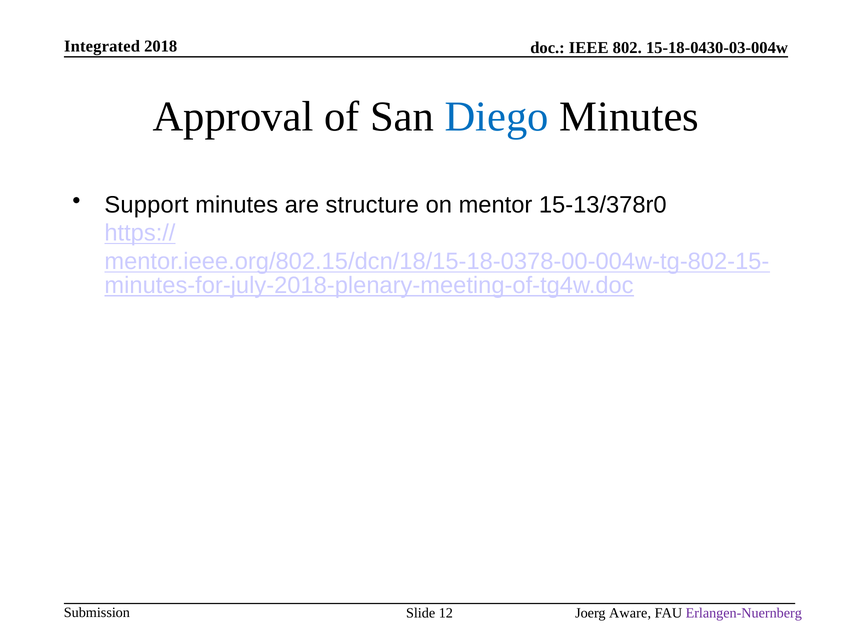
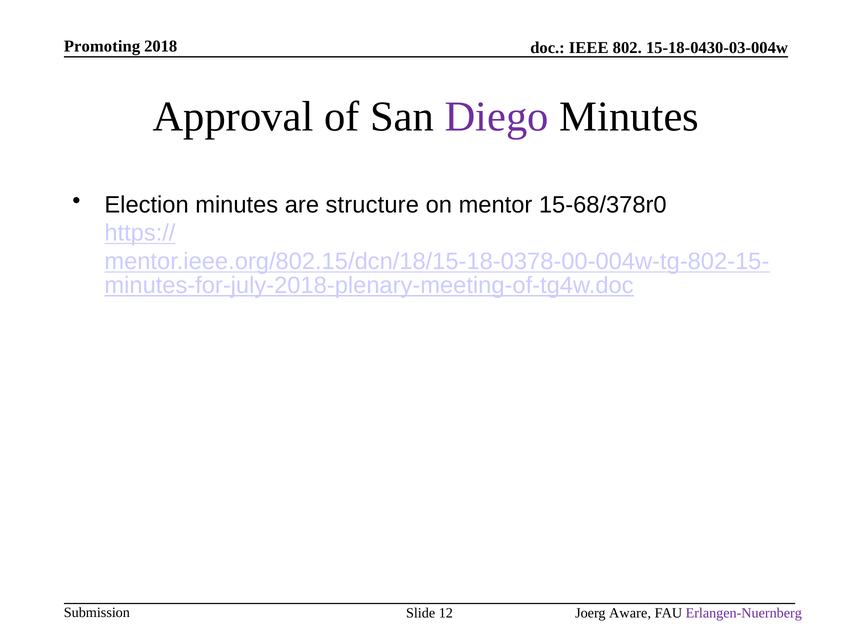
Integrated: Integrated -> Promoting
Diego colour: blue -> purple
Support: Support -> Election
15-13/378r0: 15-13/378r0 -> 15-68/378r0
